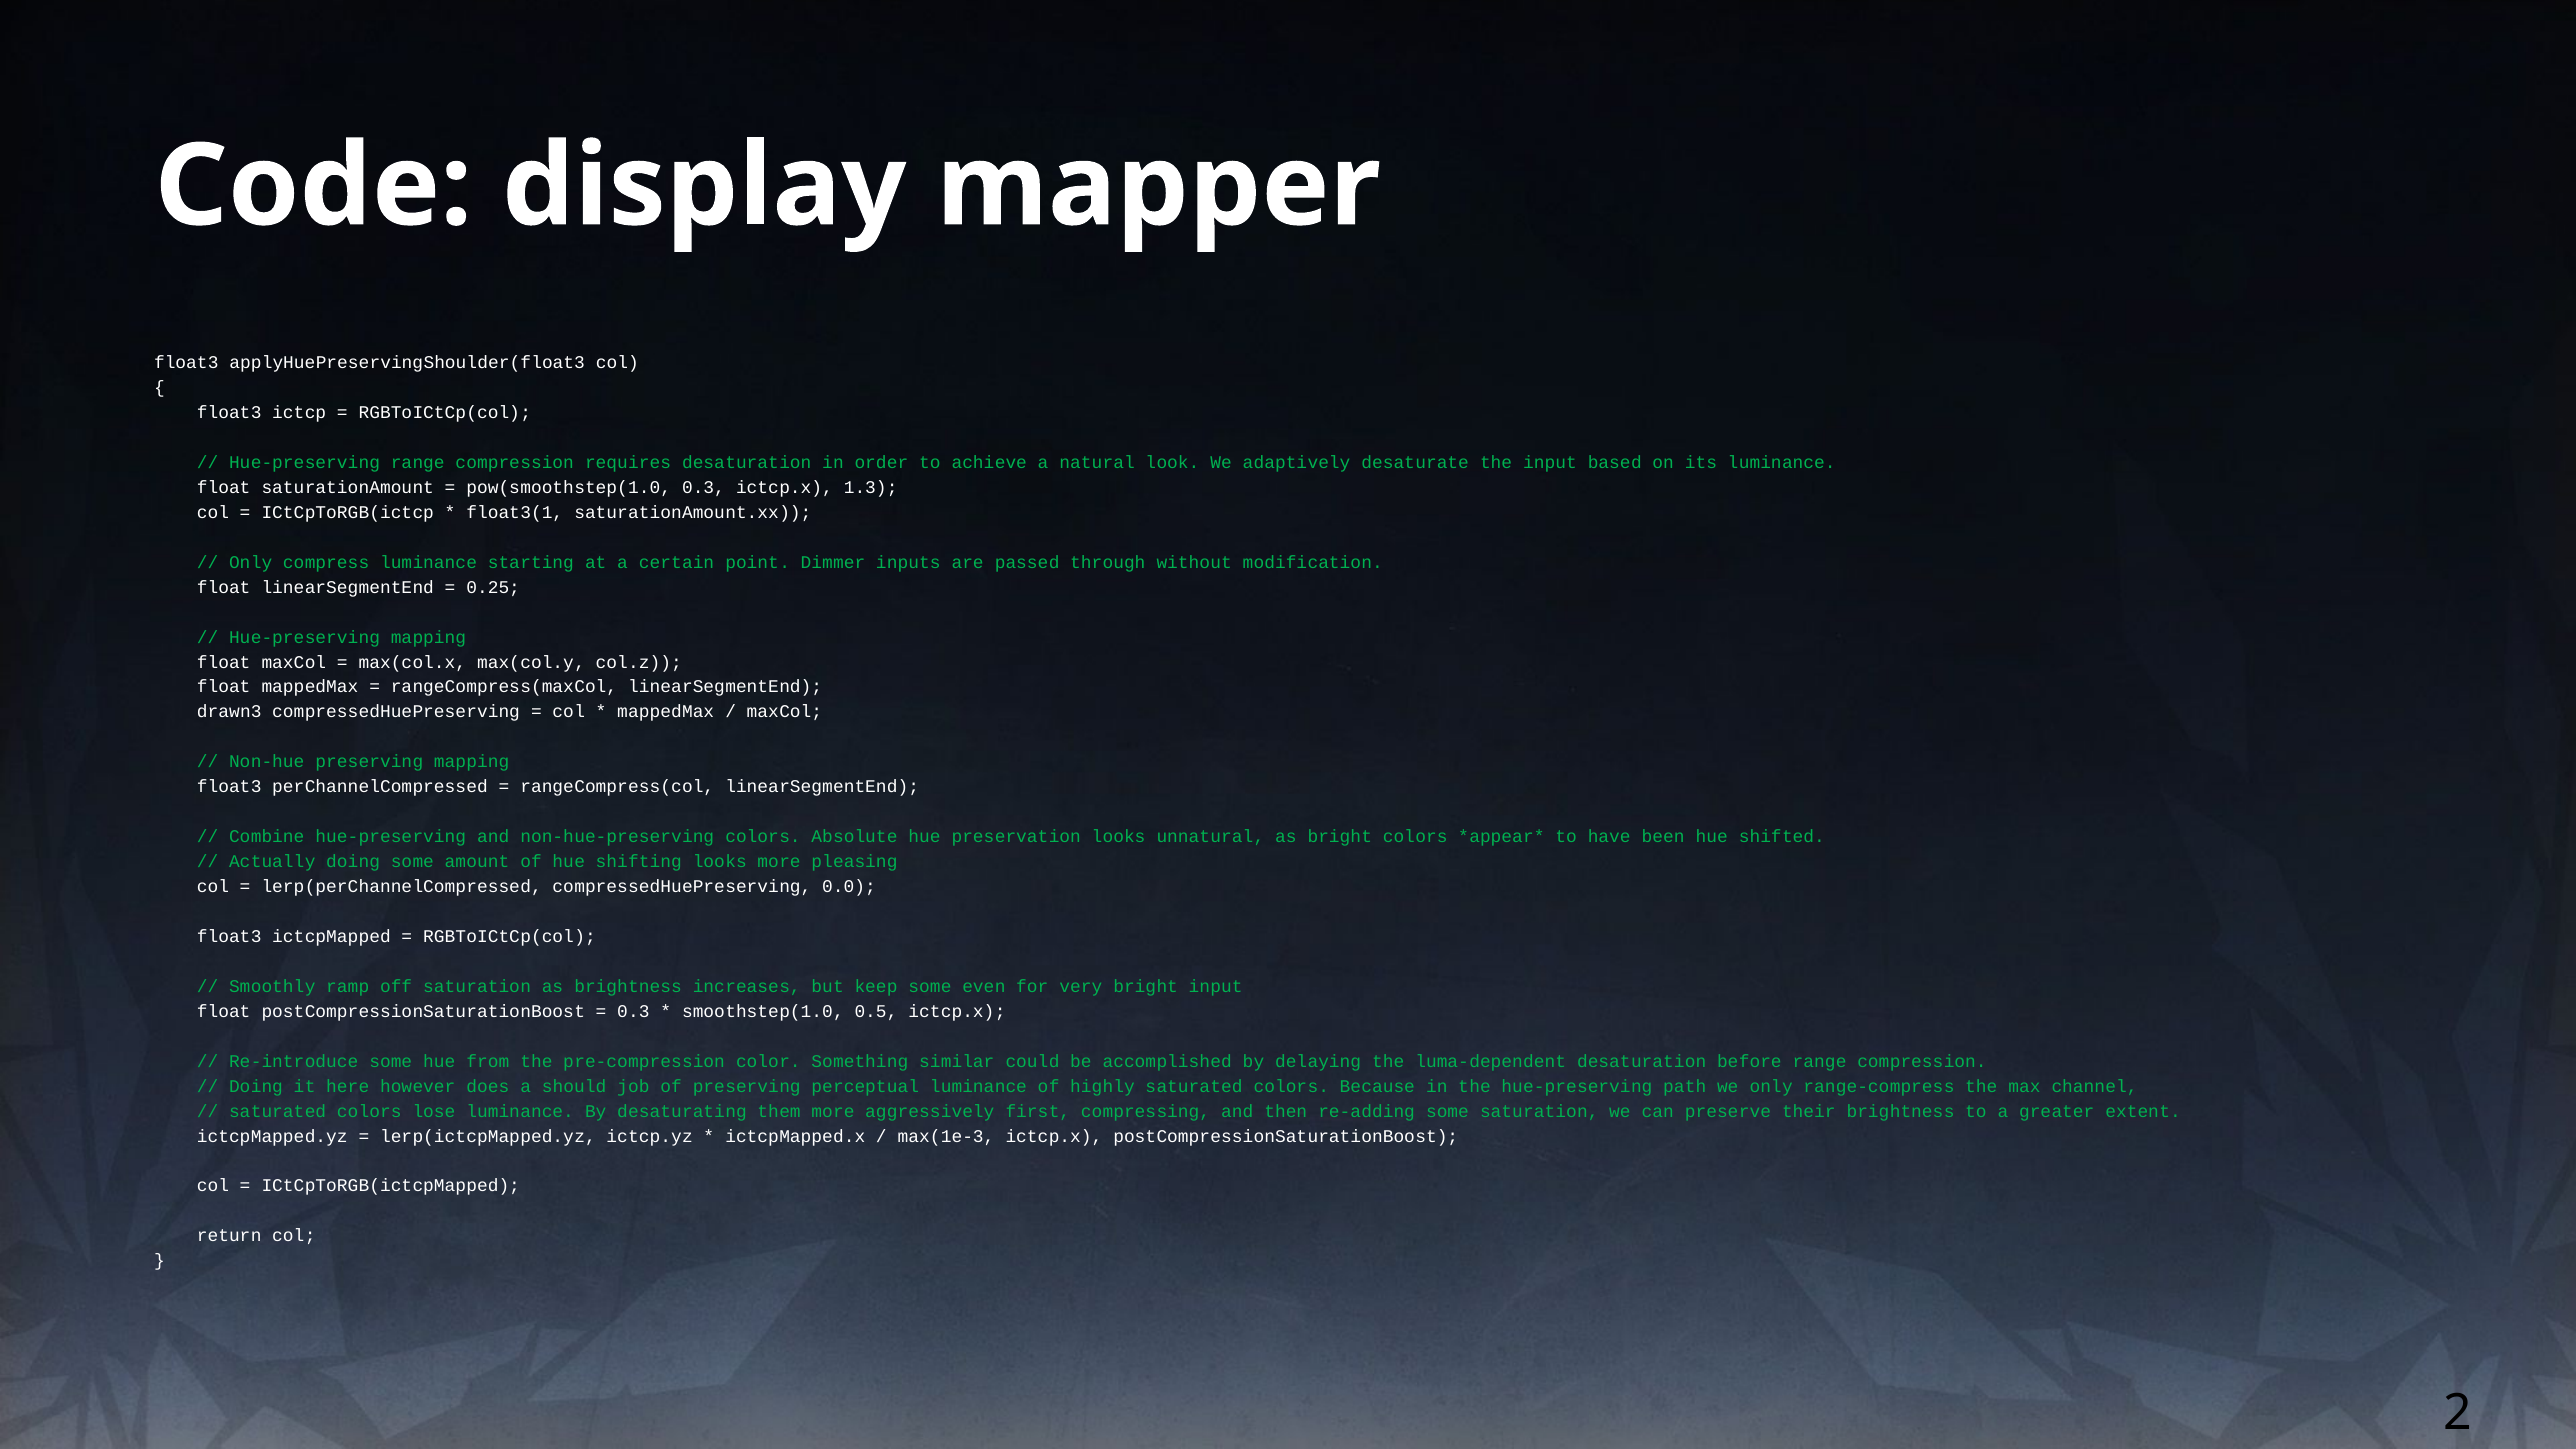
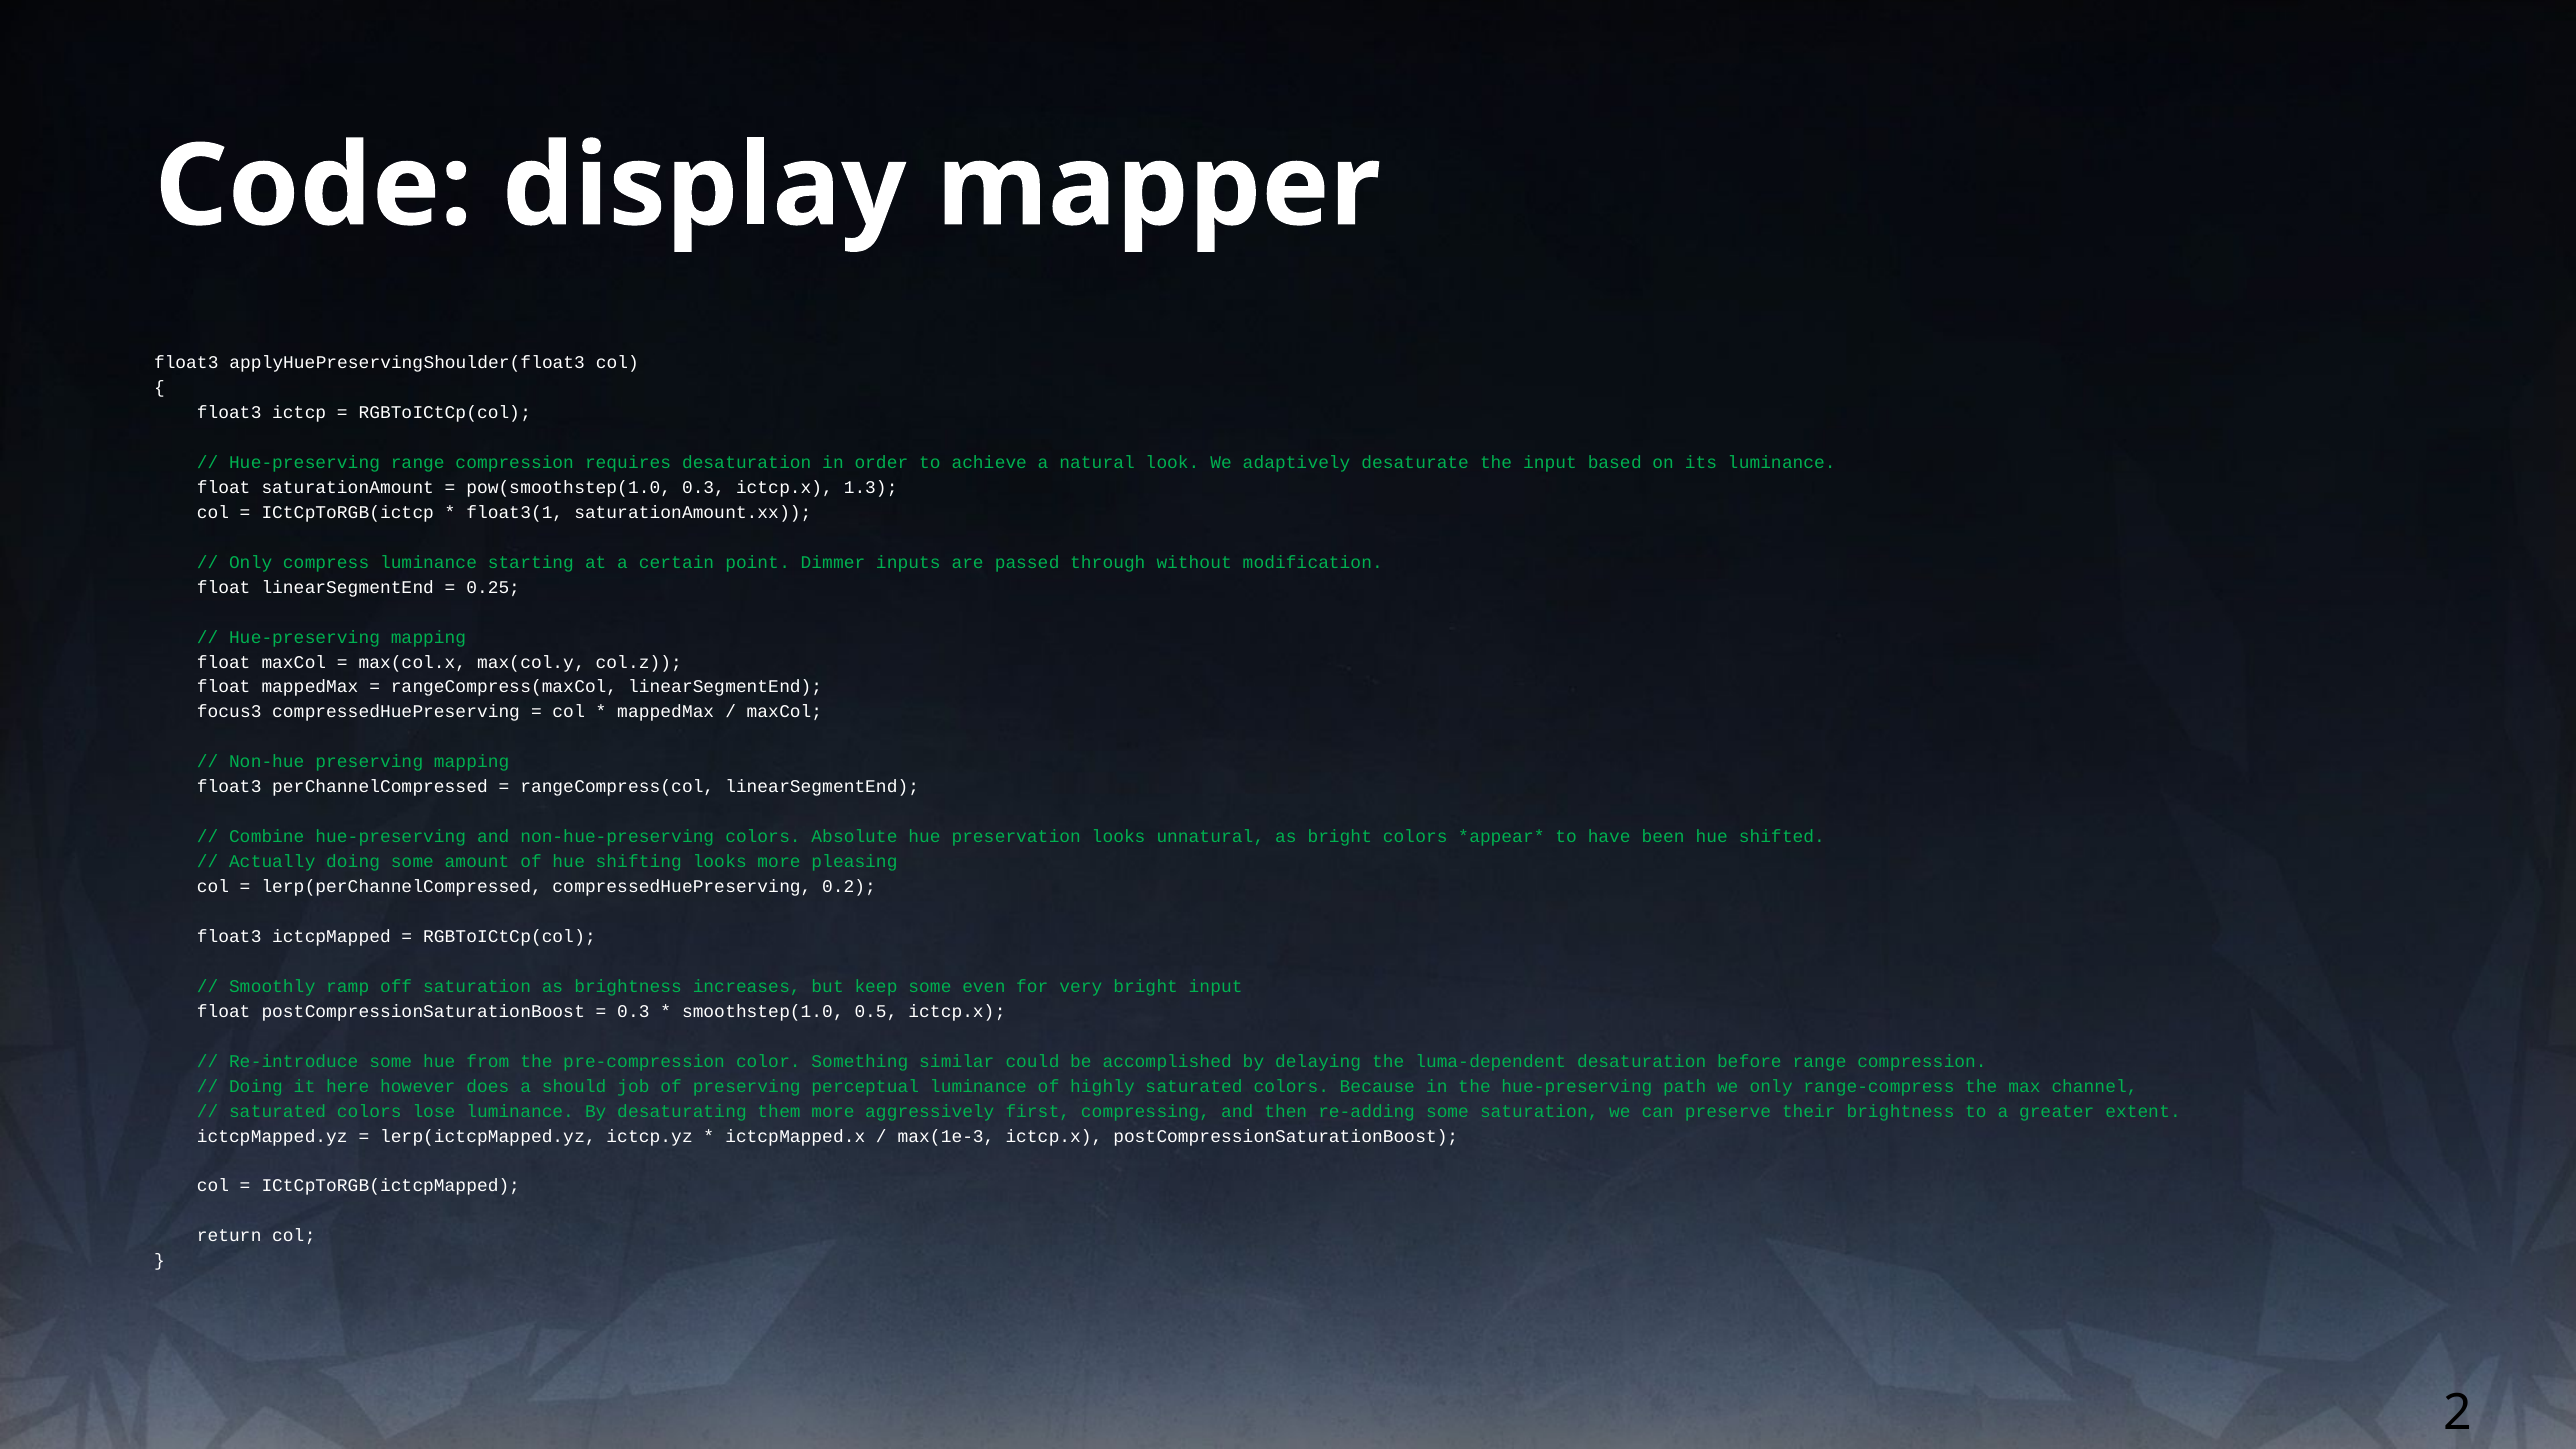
drawn3: drawn3 -> focus3
0.0: 0.0 -> 0.2
